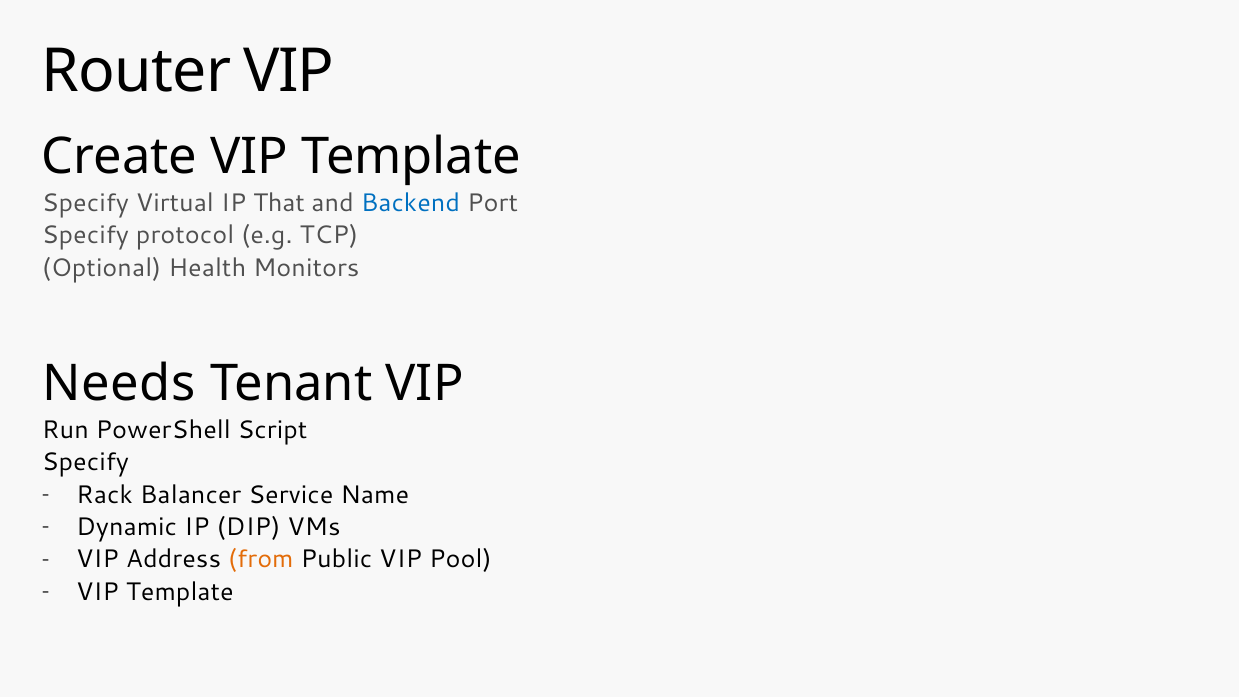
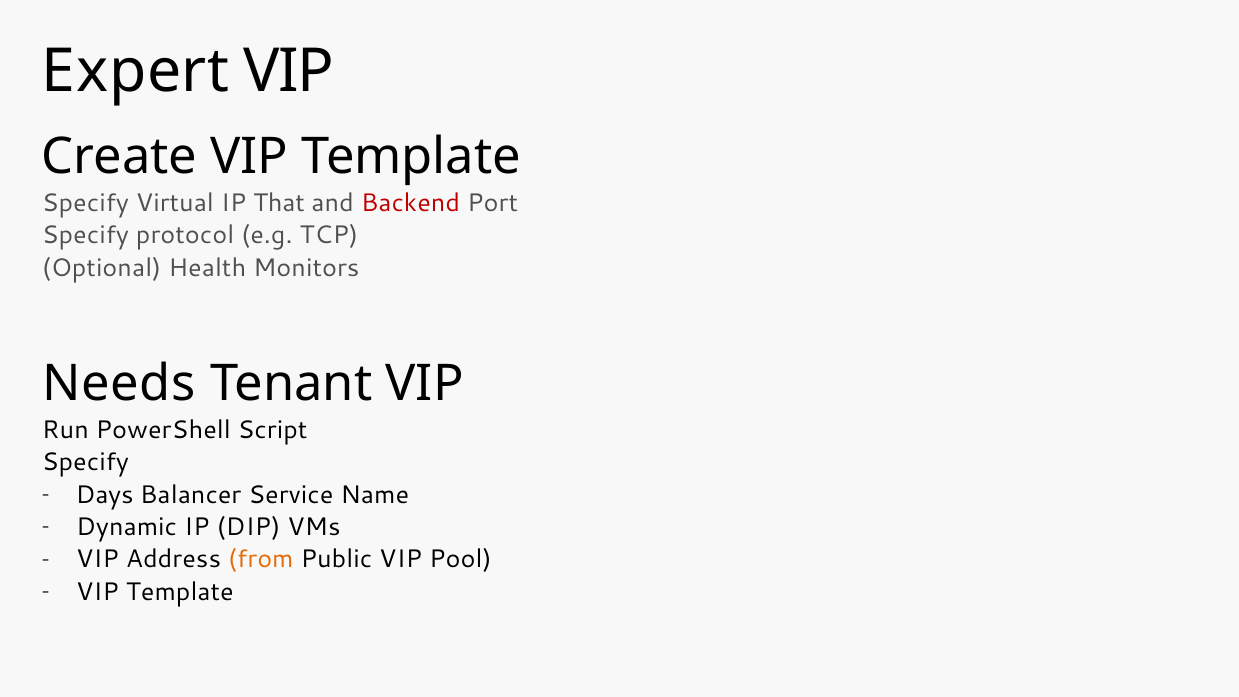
Router: Router -> Expert
Backend colour: blue -> red
Rack: Rack -> Days
